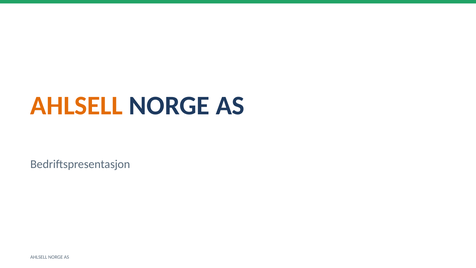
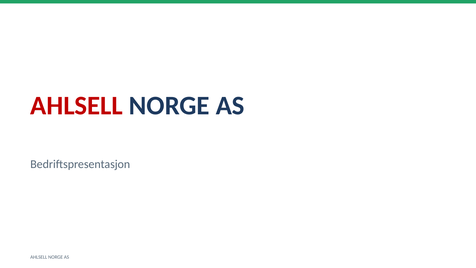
AHLSELL at (77, 106) colour: orange -> red
